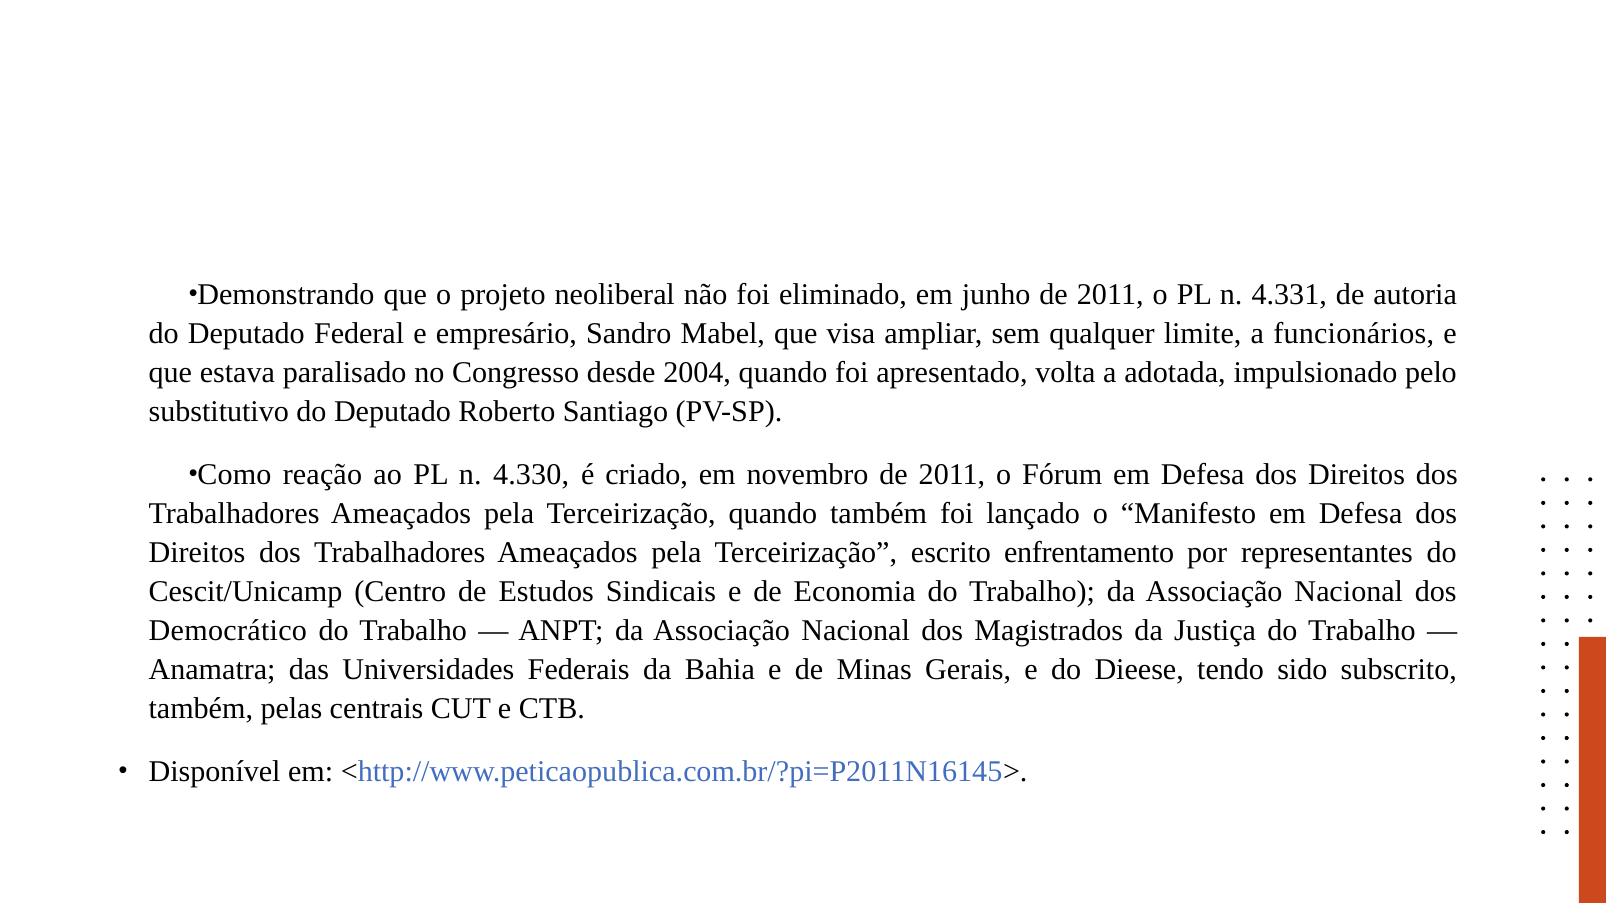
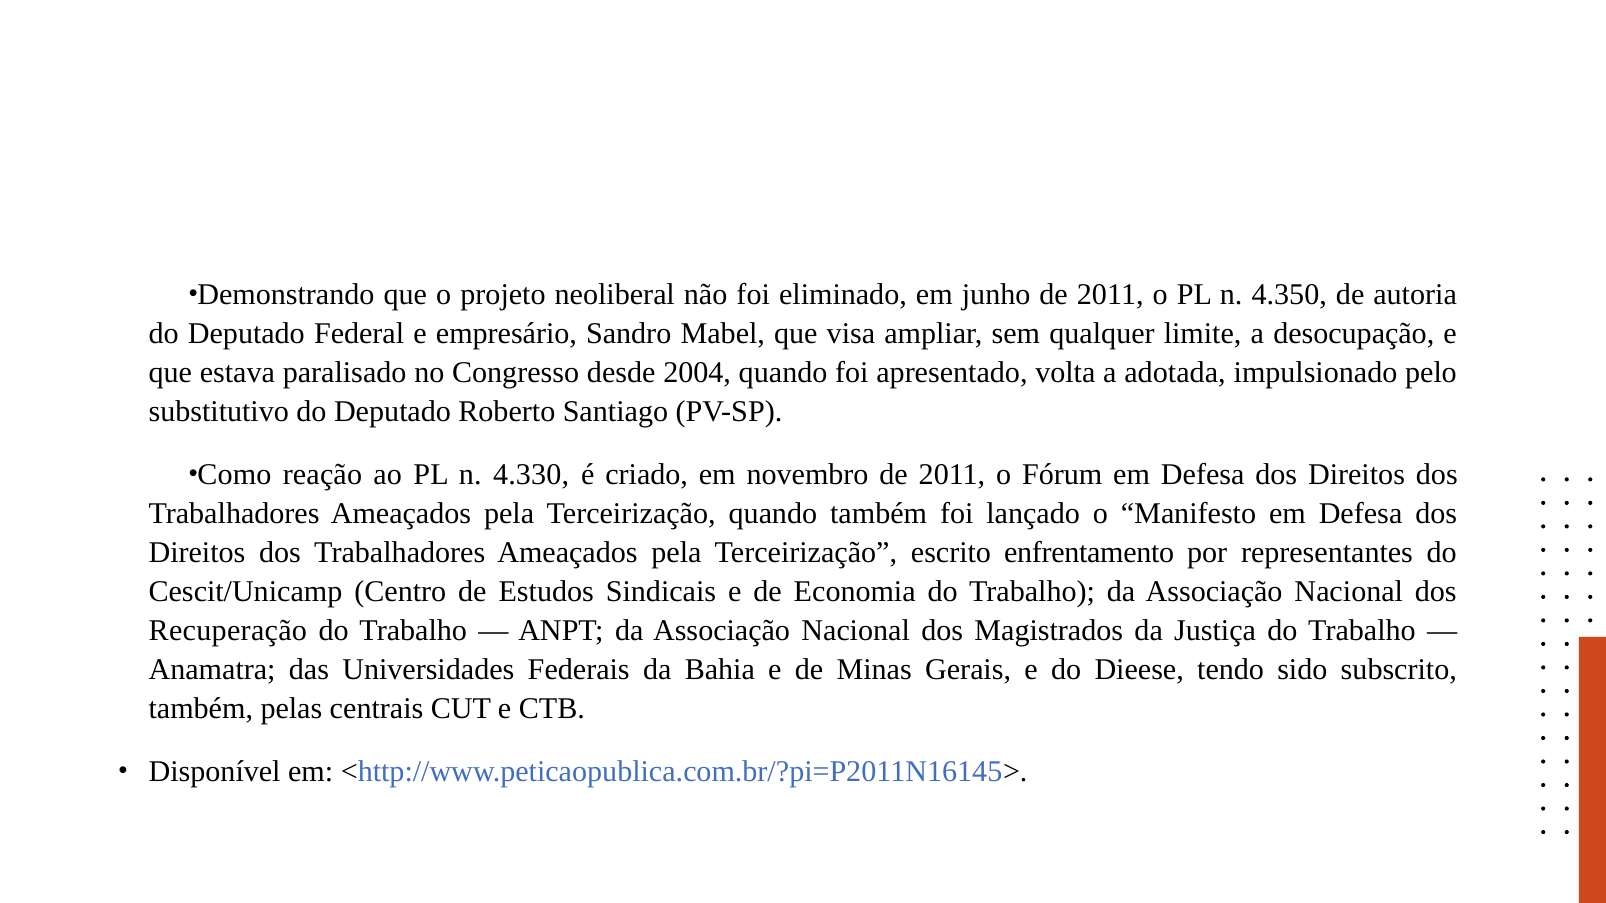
4.331: 4.331 -> 4.350
funcionários: funcionários -> desocupação
Democrático: Democrático -> Recuperação
